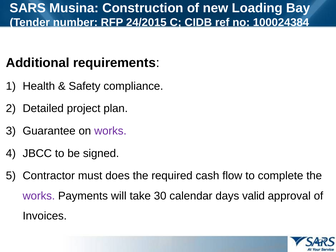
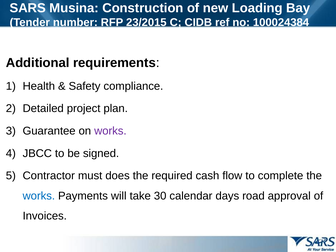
24/2015: 24/2015 -> 23/2015
works at (39, 196) colour: purple -> blue
valid: valid -> road
